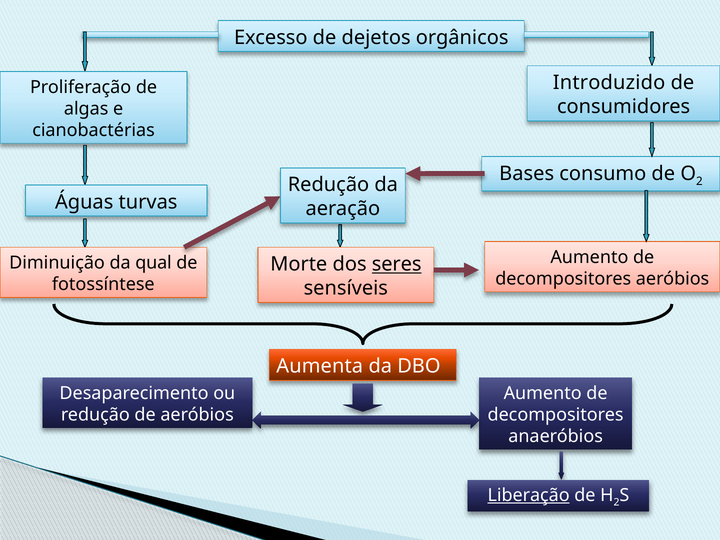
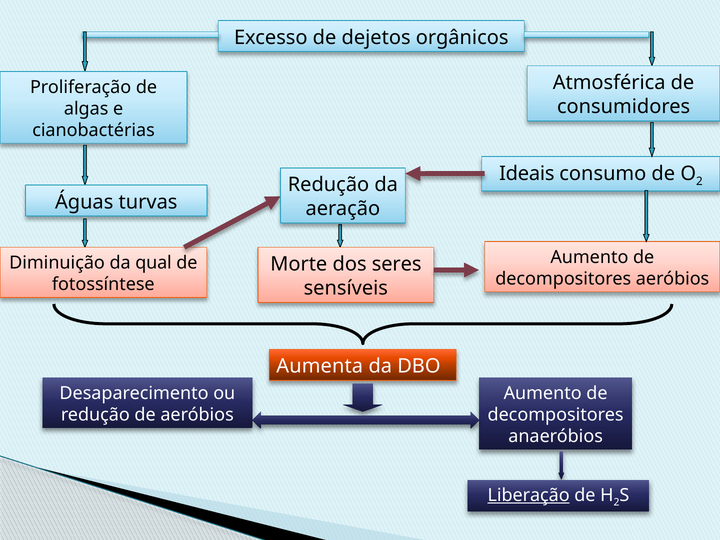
Introduzido: Introduzido -> Atmosférica
Bases: Bases -> Ideais
seres underline: present -> none
